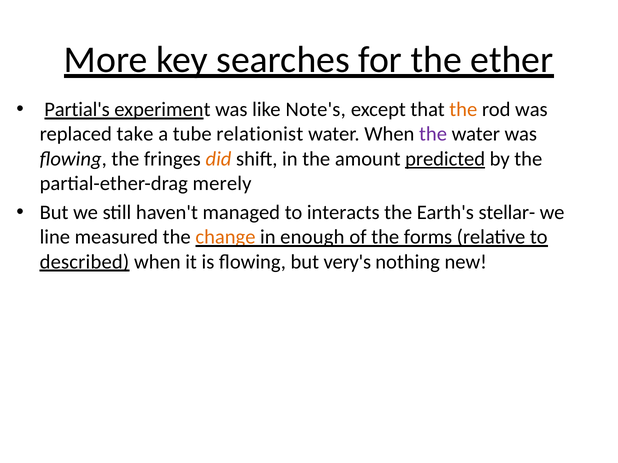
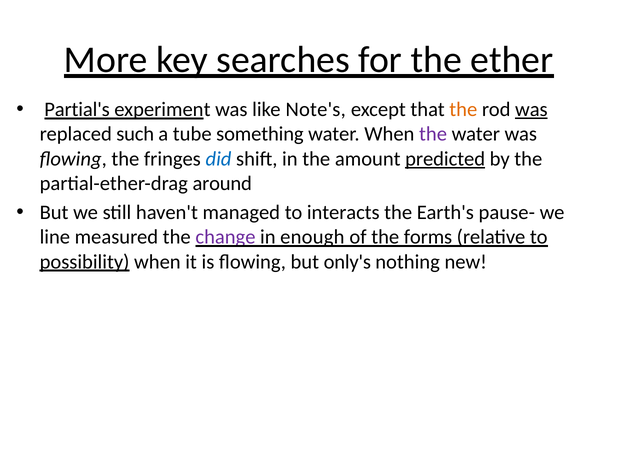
was at (531, 110) underline: none -> present
take: take -> such
relationist: relationist -> something
did colour: orange -> blue
merely: merely -> around
stellar-: stellar- -> pause-
change colour: orange -> purple
described: described -> possibility
very's: very's -> only's
